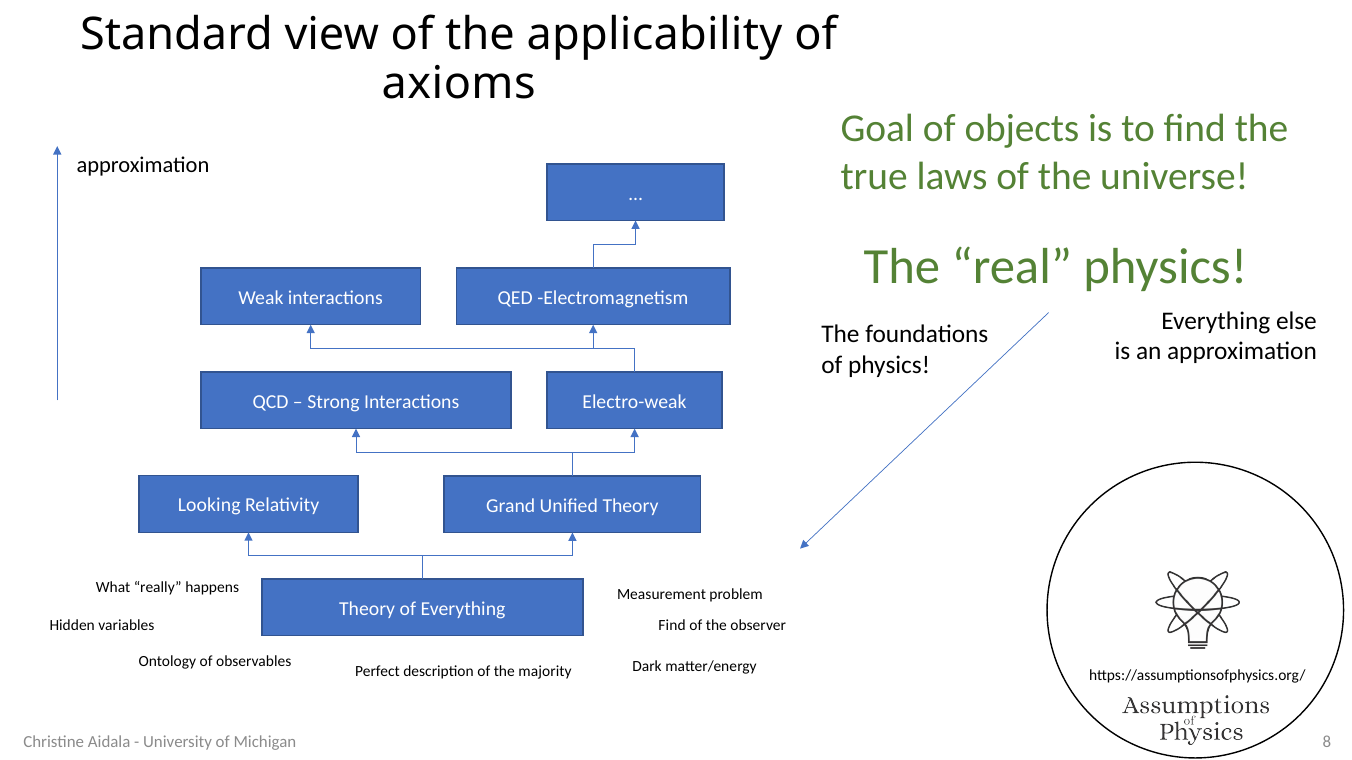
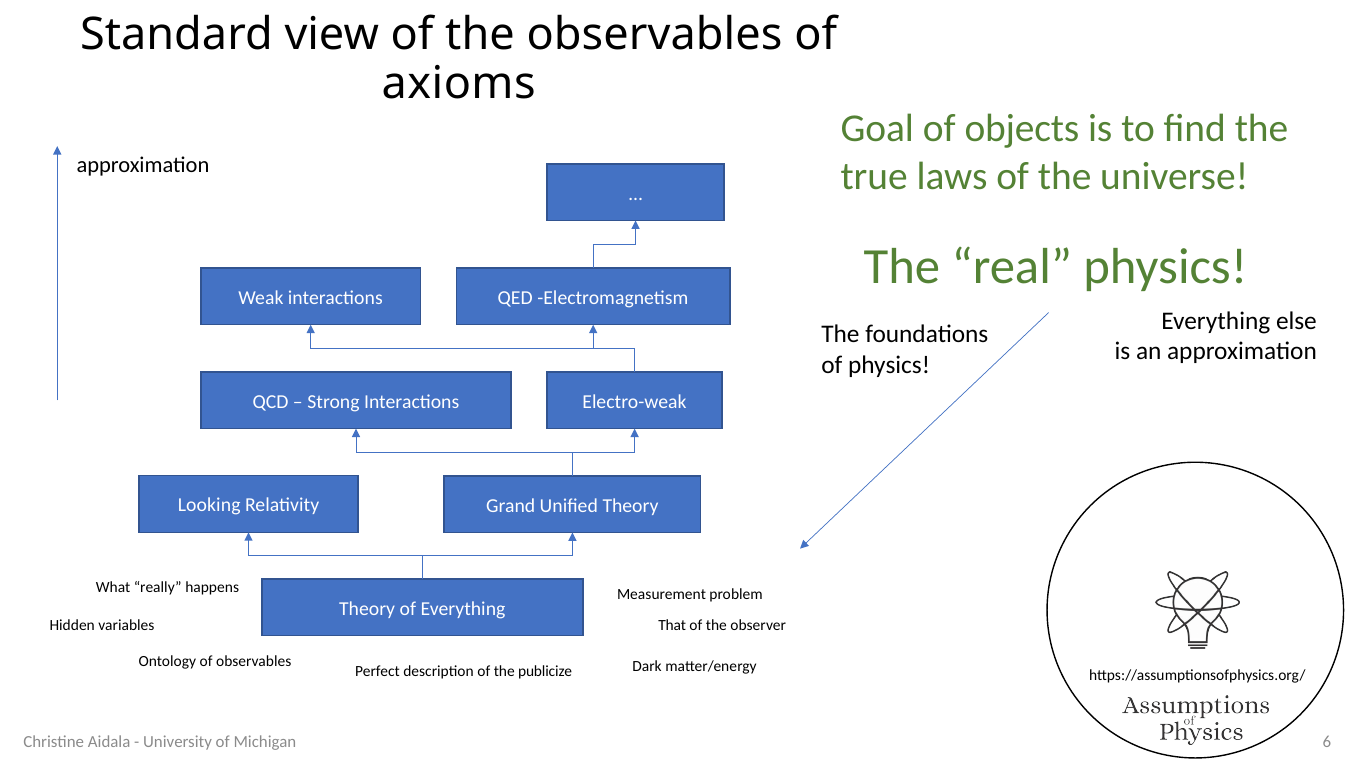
the applicability: applicability -> observables
Find at (672, 626): Find -> That
majority: majority -> publicize
8: 8 -> 6
